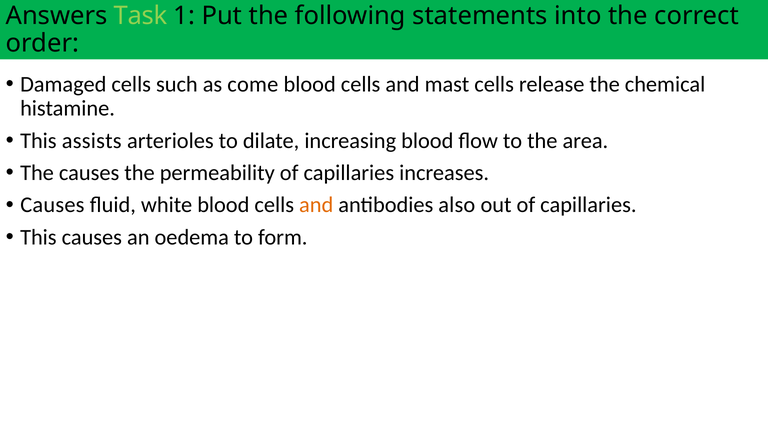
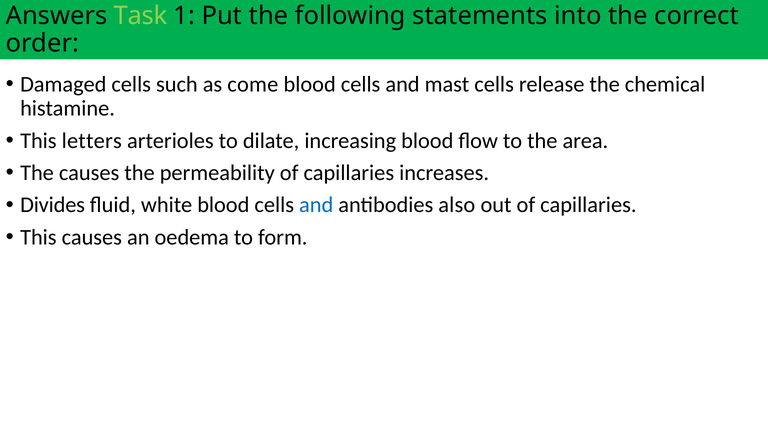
assists: assists -> letters
Causes at (52, 205): Causes -> Divides
and at (316, 205) colour: orange -> blue
